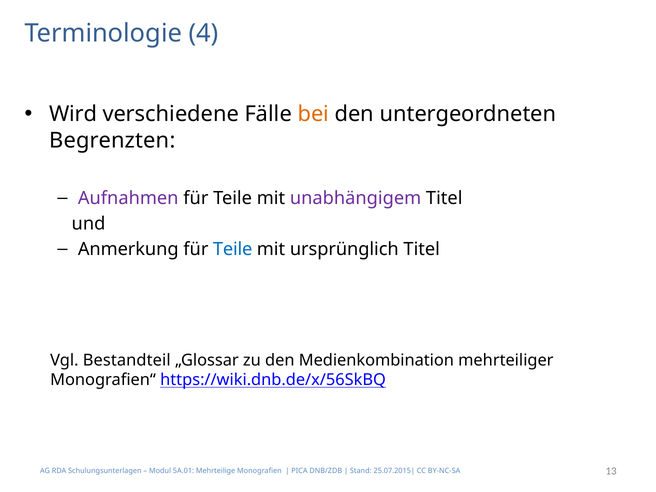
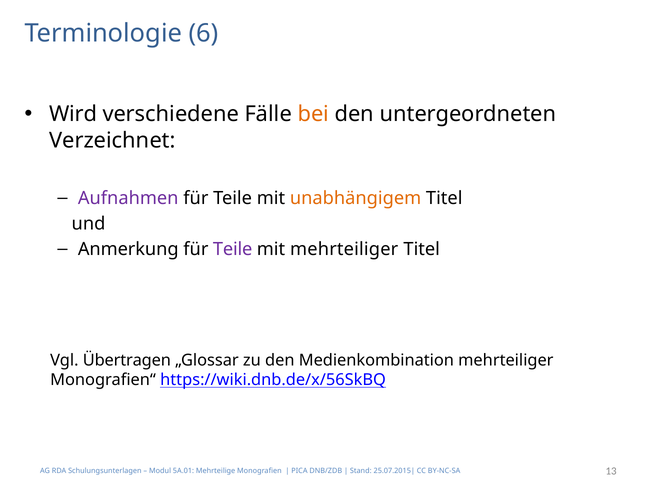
4: 4 -> 6
Begrenzten: Begrenzten -> Verzeichnet
unabhängigem colour: purple -> orange
Teile at (233, 249) colour: blue -> purple
mit ursprünglich: ursprünglich -> mehrteiliger
Bestandteil: Bestandteil -> Übertragen
